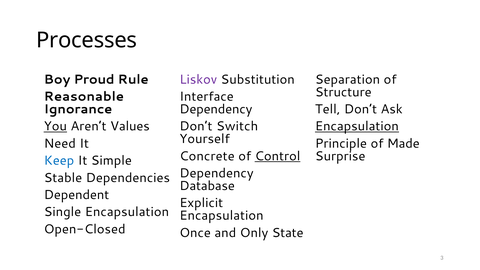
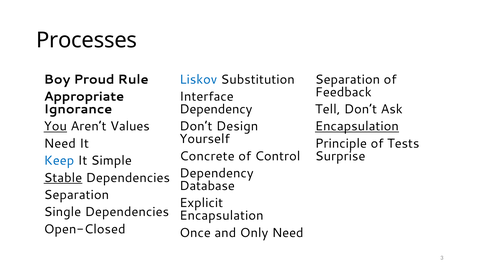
Liskov colour: purple -> blue
Structure: Structure -> Feedback
Reasonable: Reasonable -> Appropriate
Switch: Switch -> Design
Made: Made -> Tests
Control underline: present -> none
Stable underline: none -> present
Dependent at (76, 195): Dependent -> Separation
Single Encapsulation: Encapsulation -> Dependencies
Only State: State -> Need
